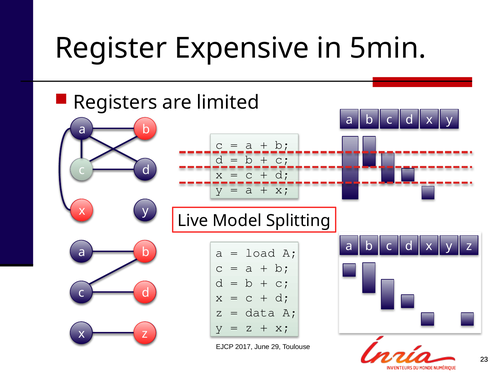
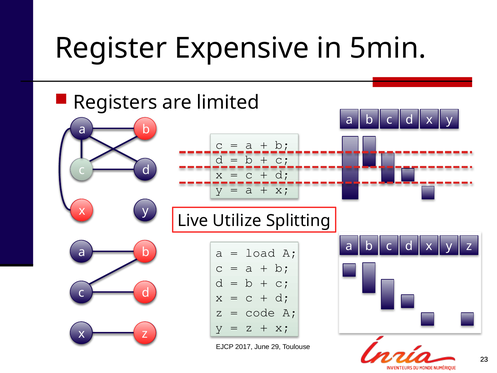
Model: Model -> Utilize
data: data -> code
